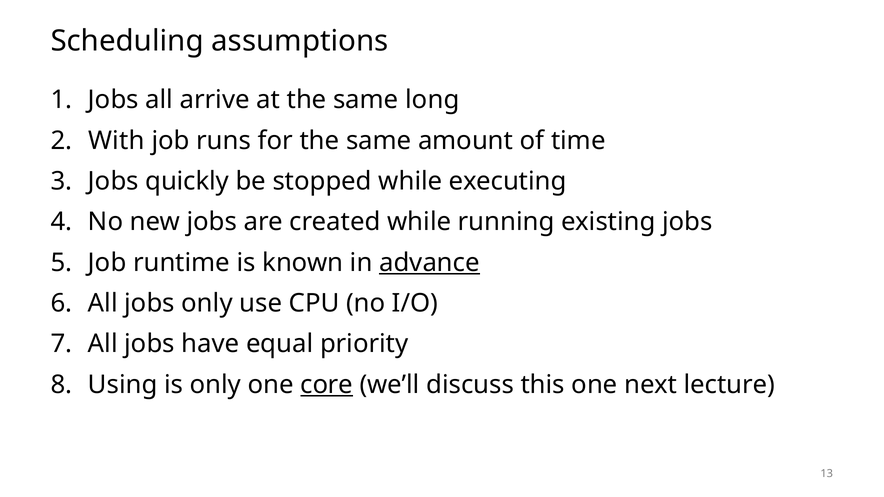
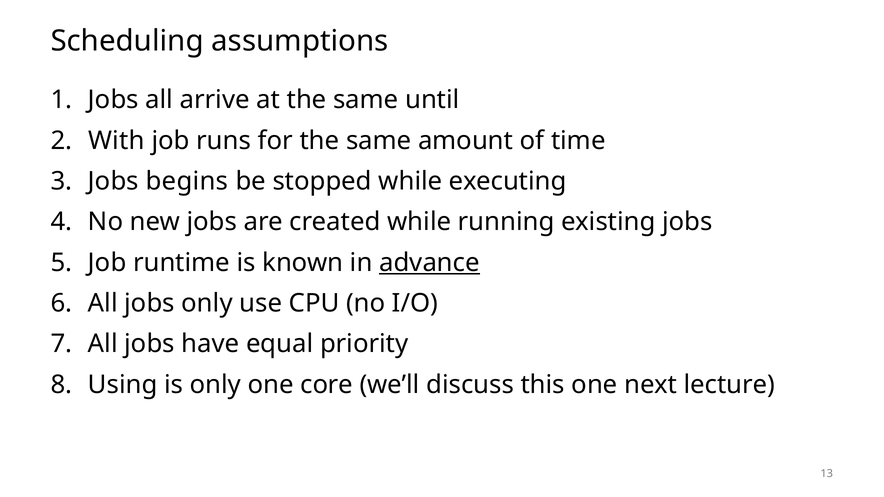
long: long -> until
quickly: quickly -> begins
core underline: present -> none
